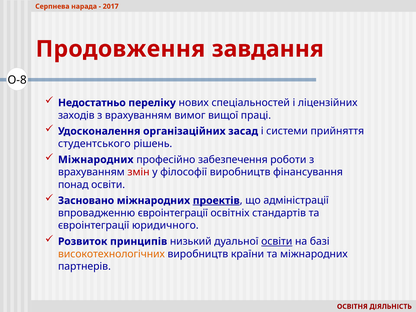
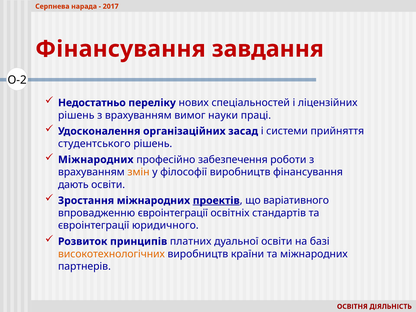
Продовження at (120, 49): Продовження -> Фінансування
О-8: О-8 -> О-2
заходів at (76, 115): заходів -> рішень
вищої: вищої -> науки
змін colour: red -> orange
понад: понад -> дають
Засновано: Засновано -> Зростання
адміністрації: адміністрації -> варіативного
низький: низький -> платних
освіти at (277, 241) underline: present -> none
